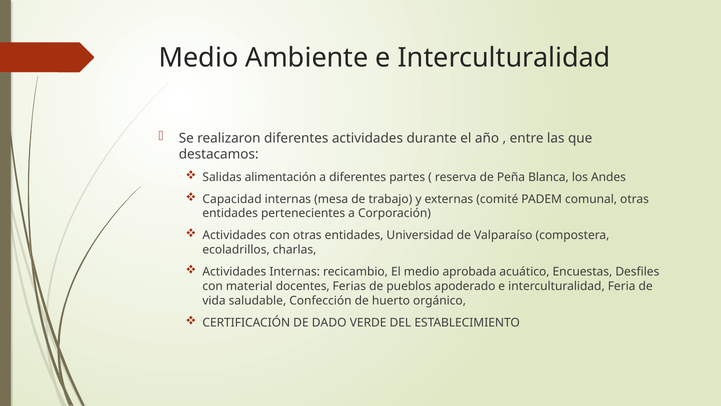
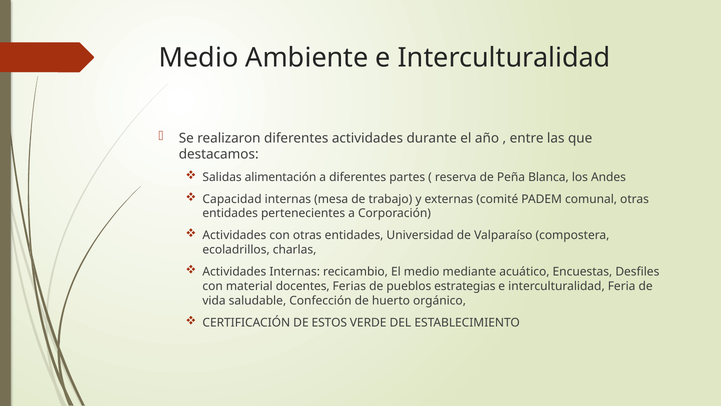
aprobada: aprobada -> mediante
apoderado: apoderado -> estrategias
DADO: DADO -> ESTOS
